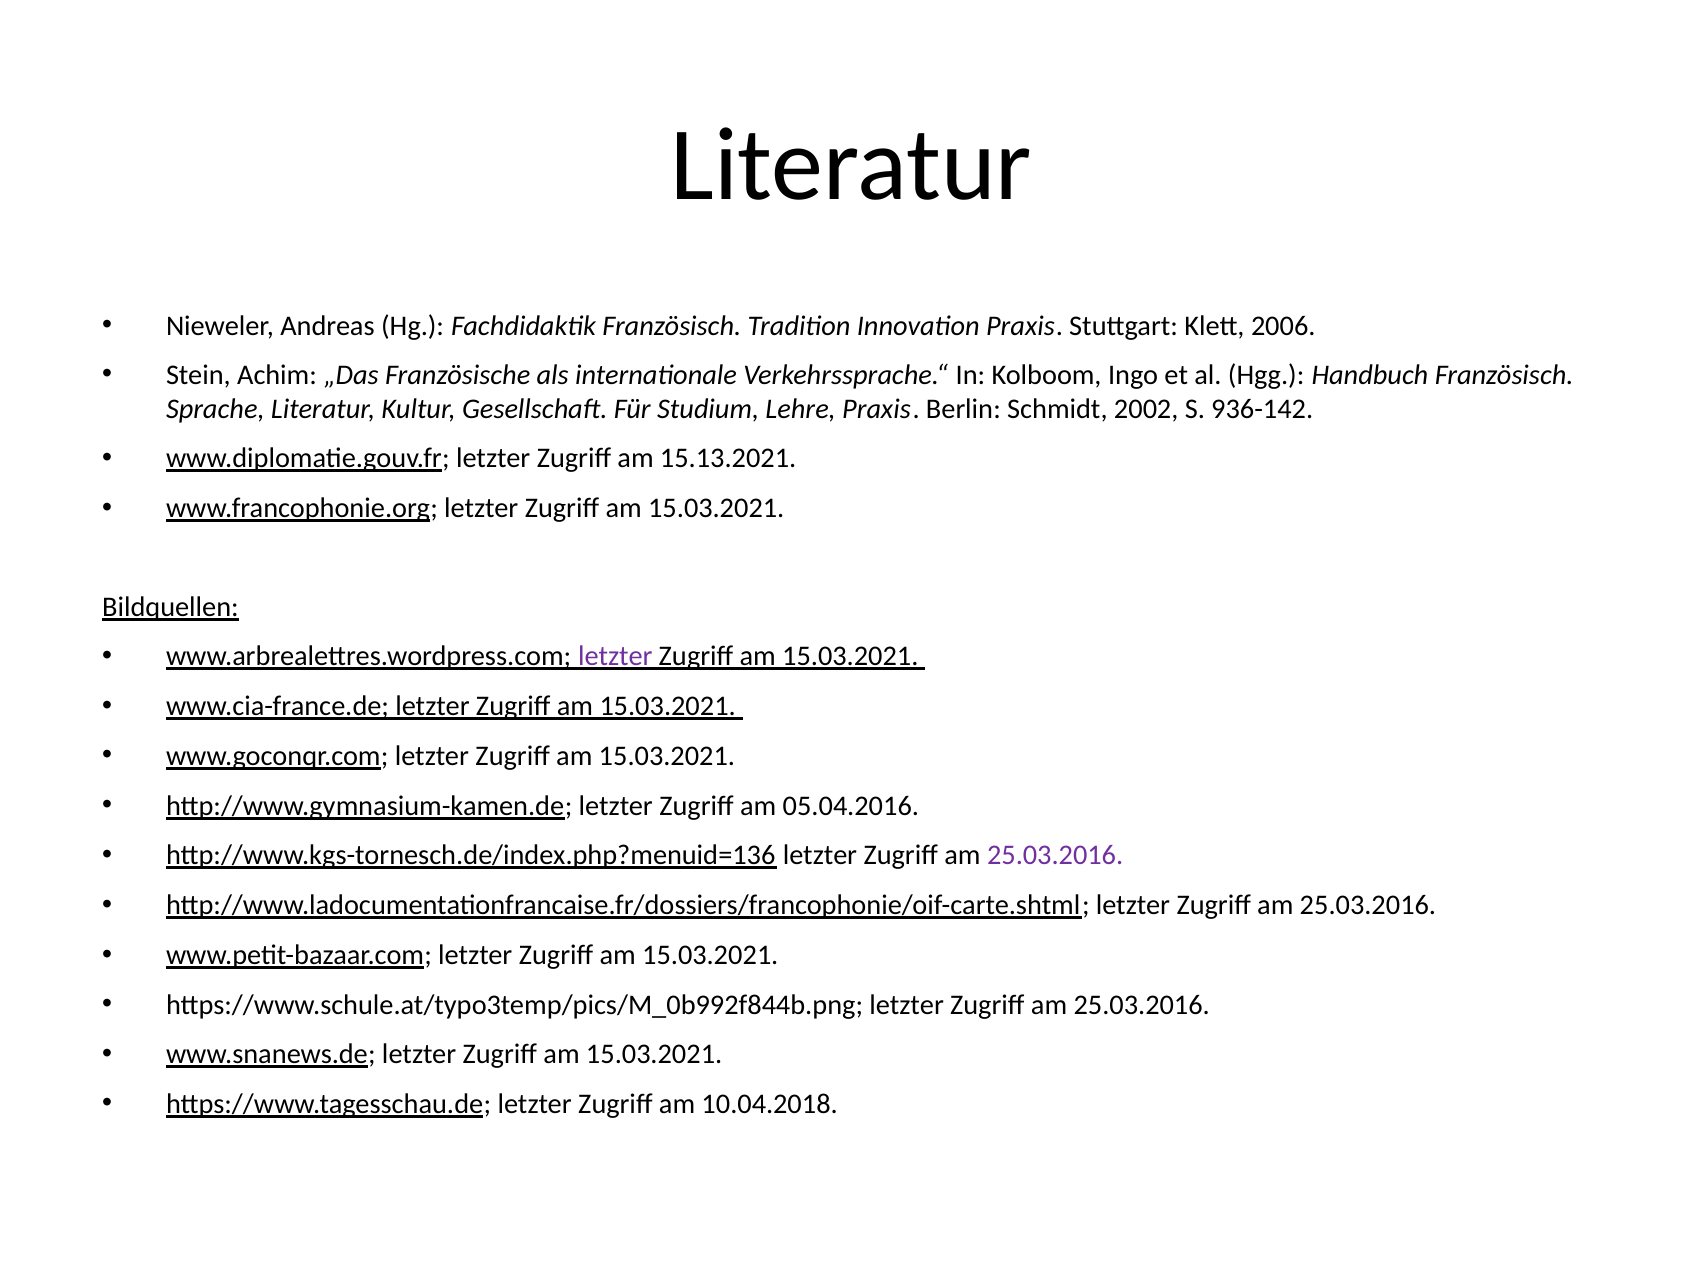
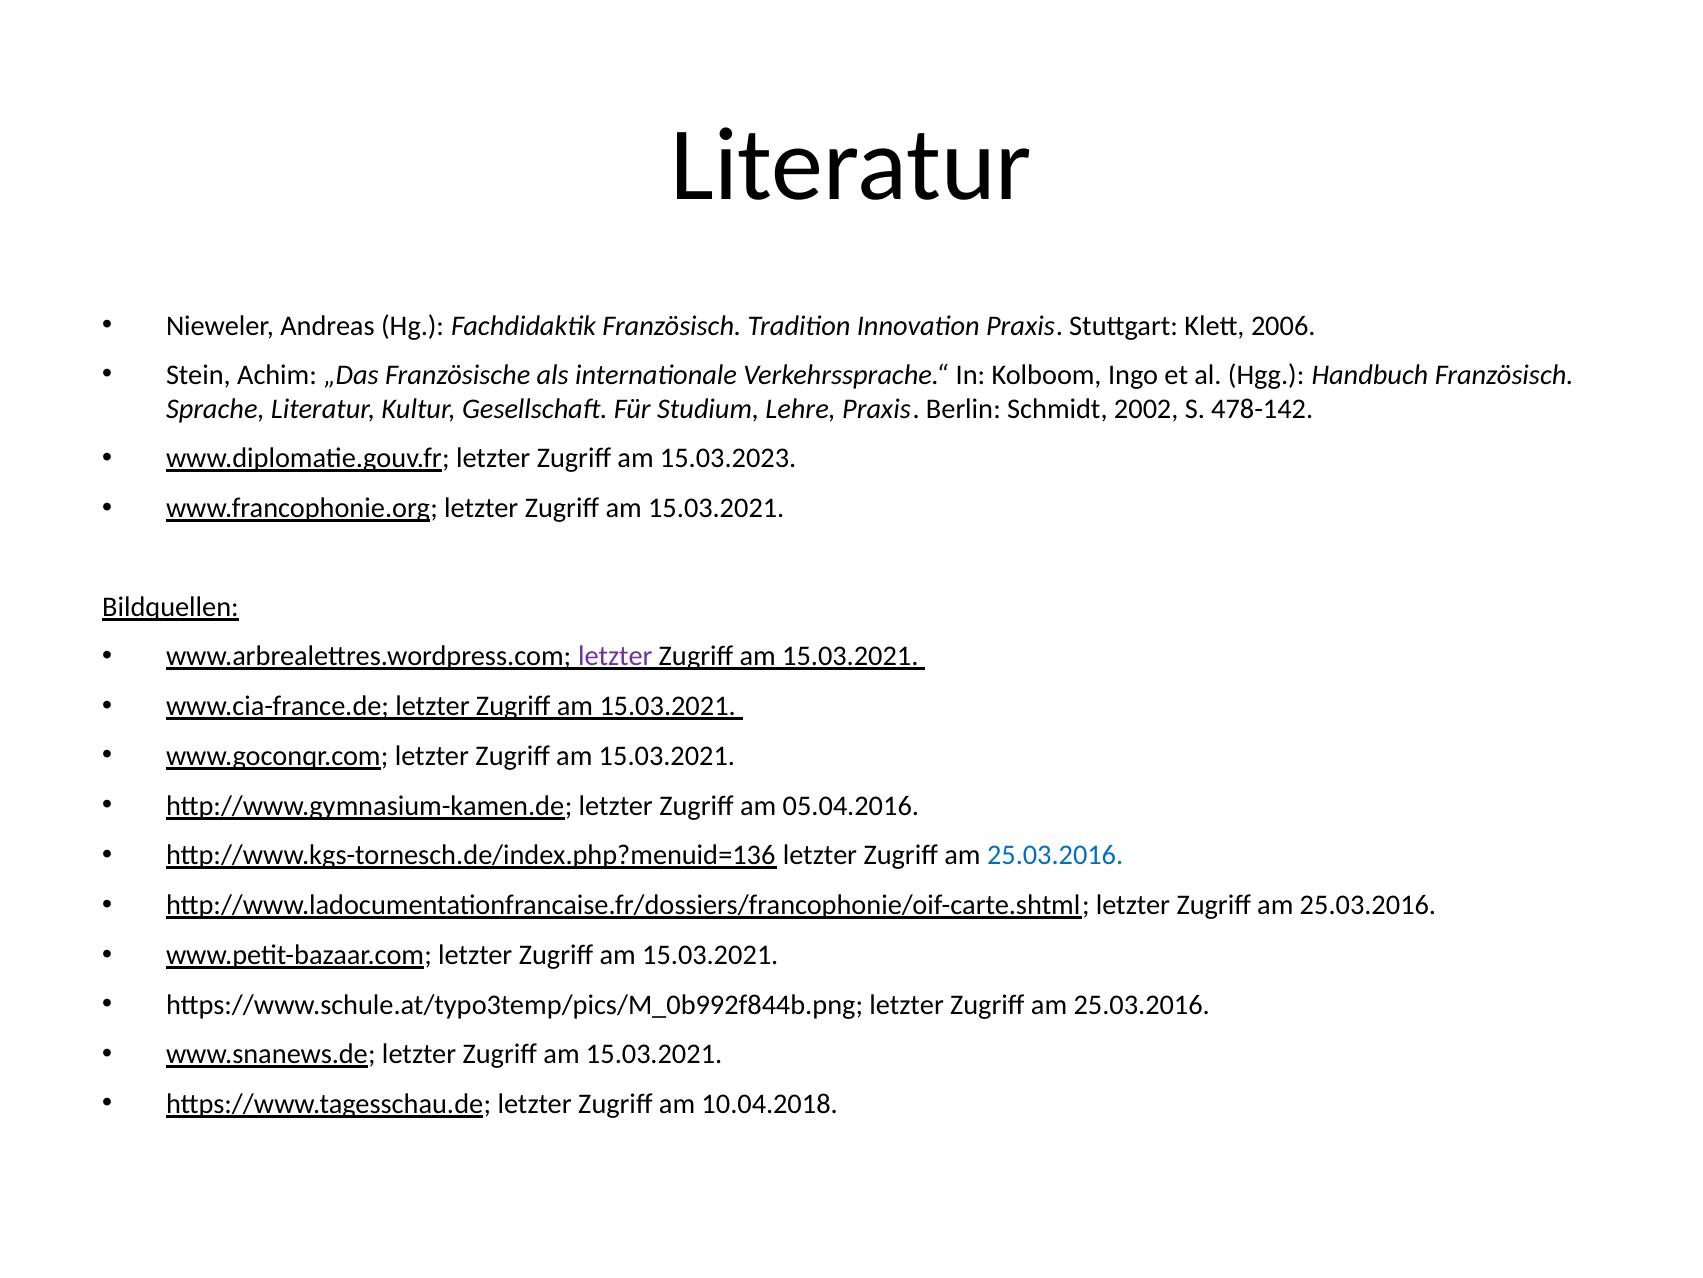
936-142: 936-142 -> 478-142
15.13.2021: 15.13.2021 -> 15.03.2023
25.03.2016 at (1055, 855) colour: purple -> blue
